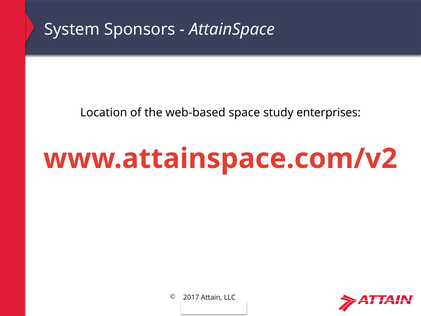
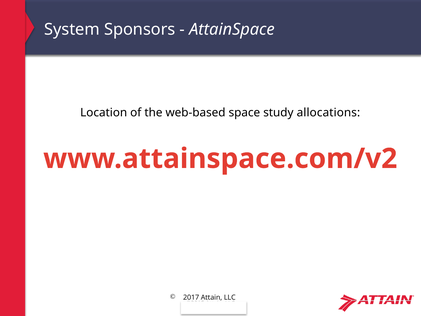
enterprises: enterprises -> allocations
